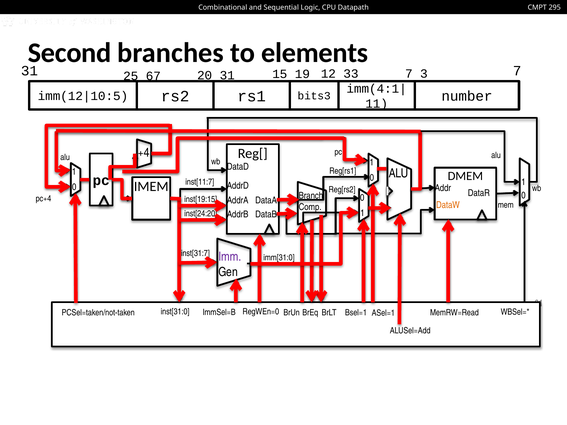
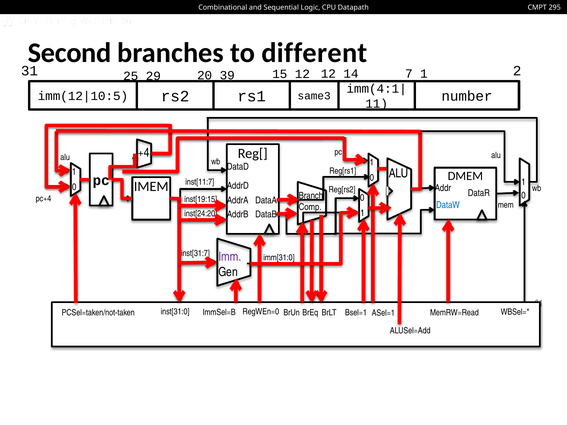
elements: elements -> different
31 7: 7 -> 2
33: 33 -> 14
7 3: 3 -> 1
15 19: 19 -> 12
20 31: 31 -> 39
67: 67 -> 29
bits3: bits3 -> same3
DataW colour: orange -> blue
